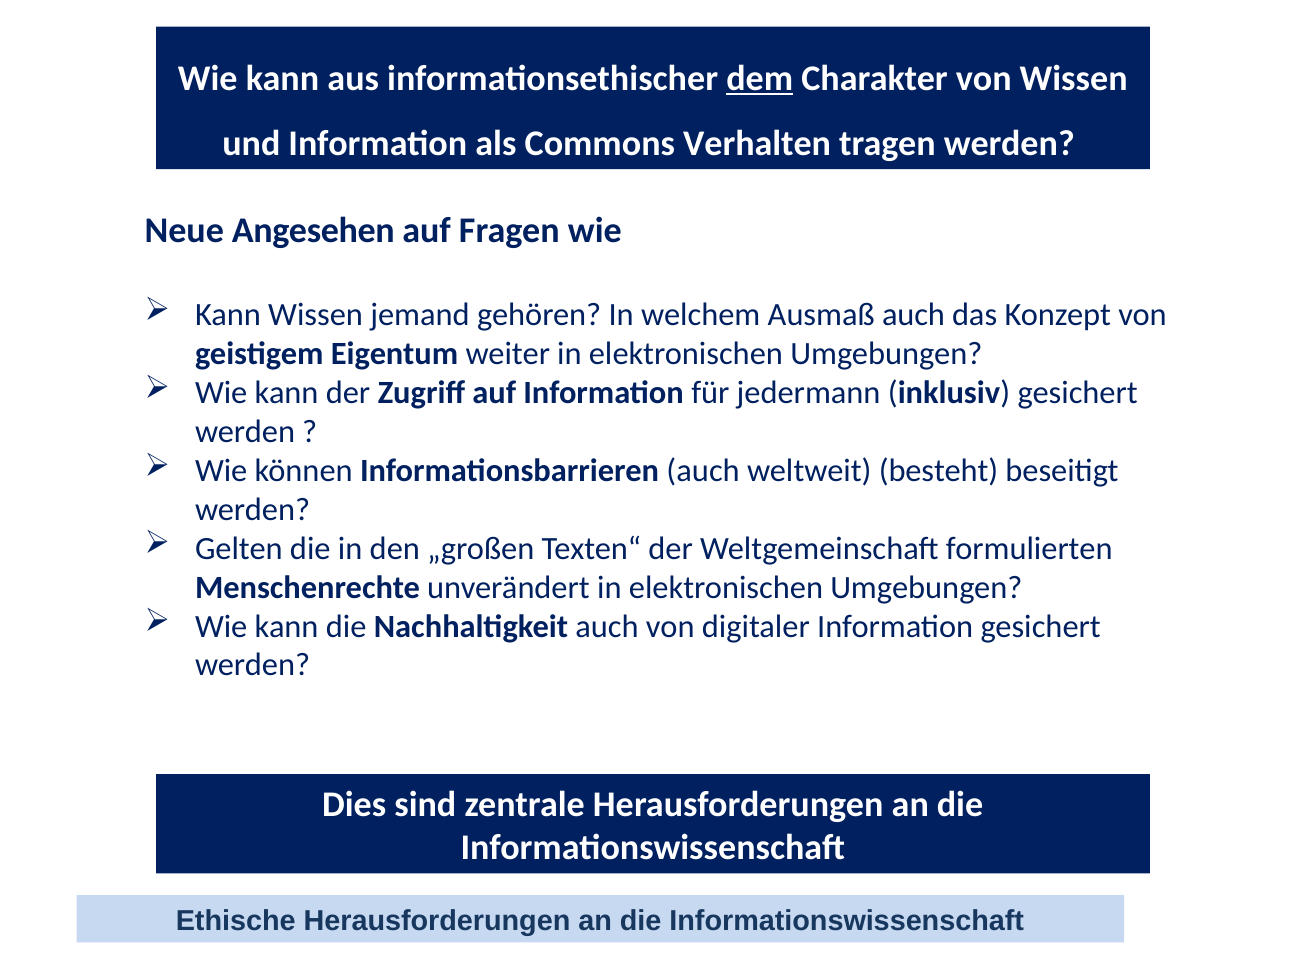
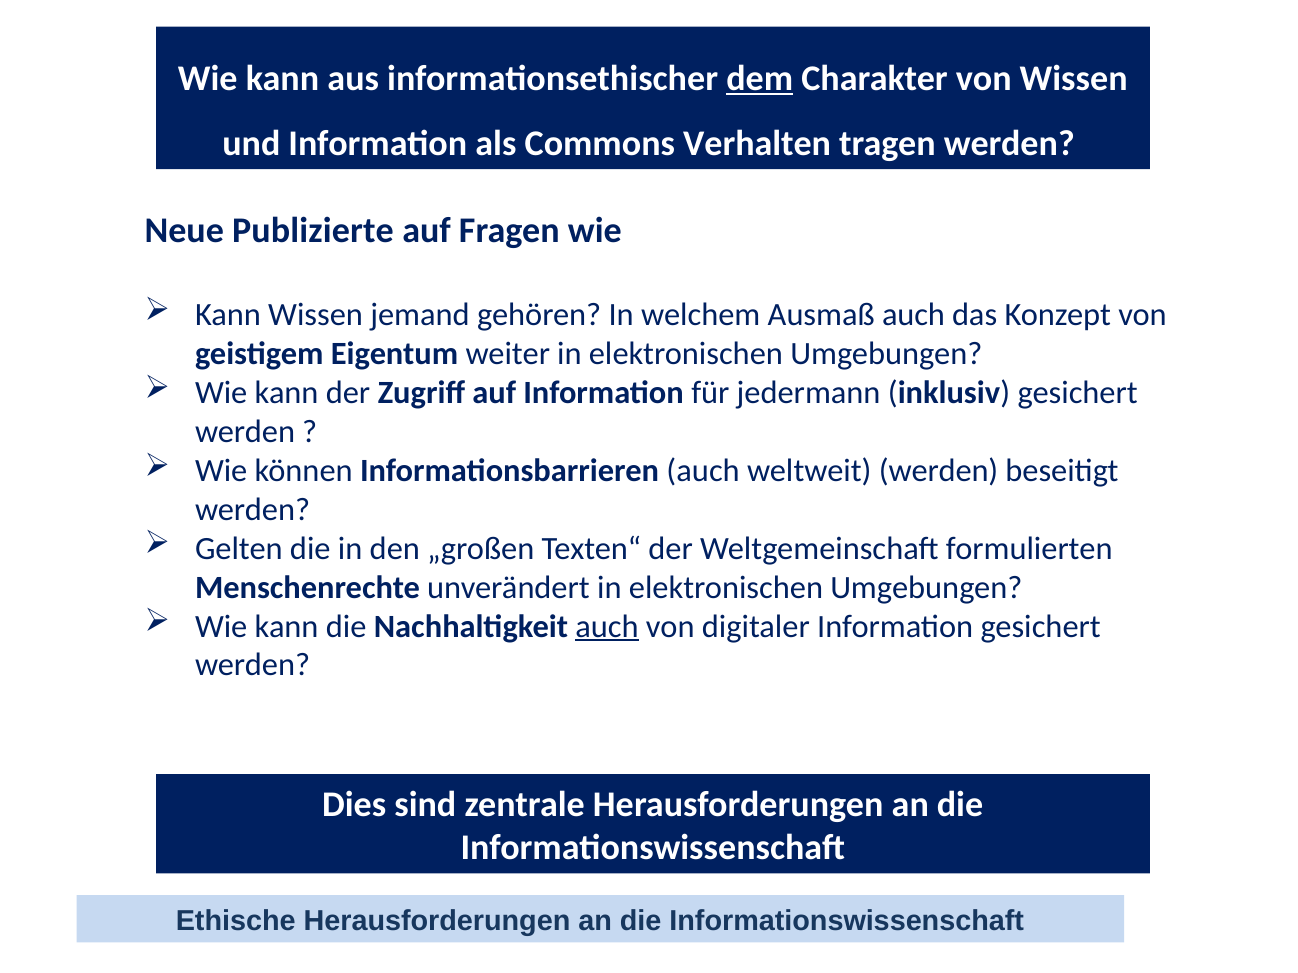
Angesehen: Angesehen -> Publizierte
weltweit besteht: besteht -> werden
auch at (607, 627) underline: none -> present
